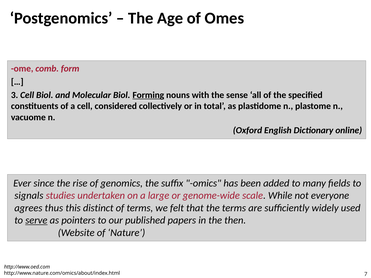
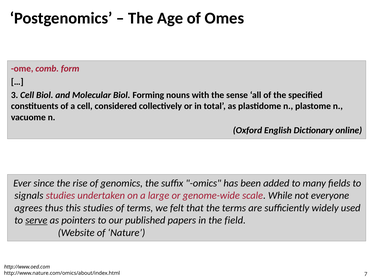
Forming underline: present -> none
this distinct: distinct -> studies
then: then -> field
